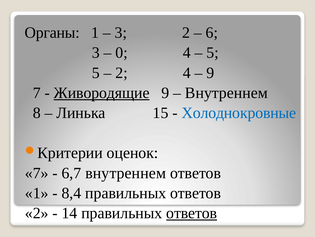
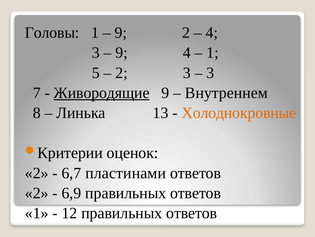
Органы: Органы -> Головы
3 at (121, 33): 3 -> 9
6 at (212, 33): 6 -> 4
0 at (122, 53): 0 -> 9
5 at (213, 53): 5 -> 1
2 4: 4 -> 3
9 at (210, 73): 9 -> 3
15: 15 -> 13
Холоднокровные colour: blue -> orange
7 at (37, 173): 7 -> 2
6,7 внутреннем: внутреннем -> пластинами
1 at (37, 193): 1 -> 2
8,4: 8,4 -> 6,9
2 at (37, 213): 2 -> 1
14: 14 -> 12
ответов at (192, 213) underline: present -> none
